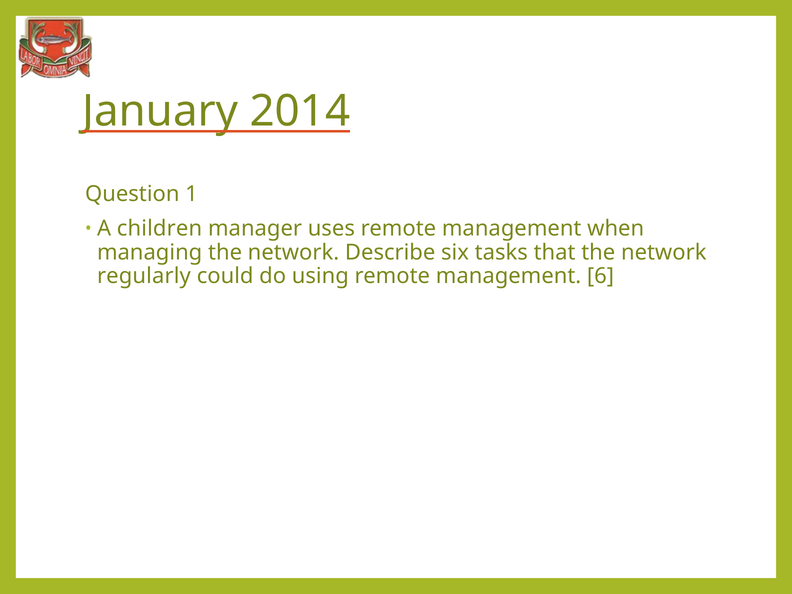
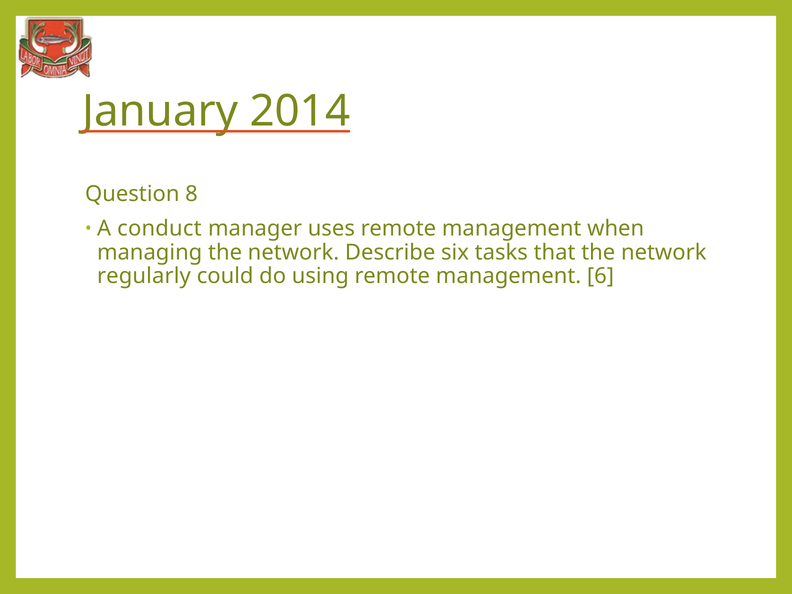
1: 1 -> 8
children: children -> conduct
